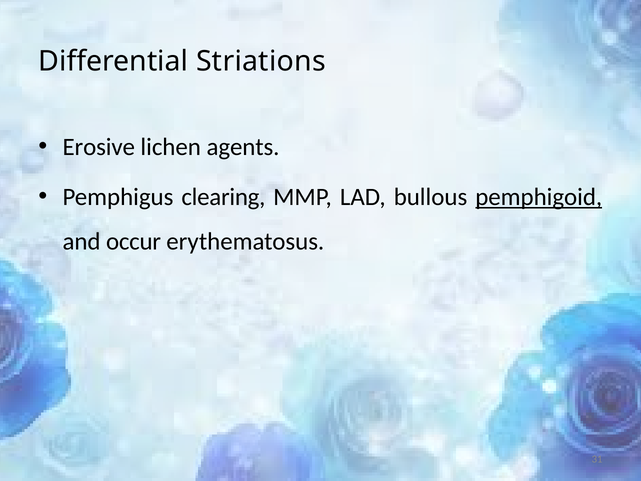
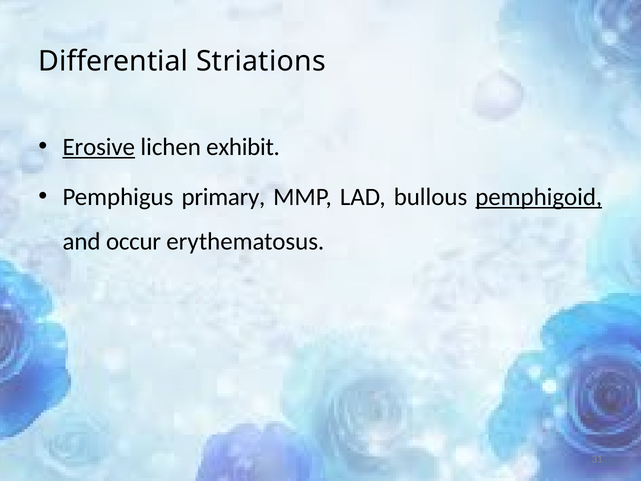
Erosive underline: none -> present
agents: agents -> exhibit
clearing: clearing -> primary
